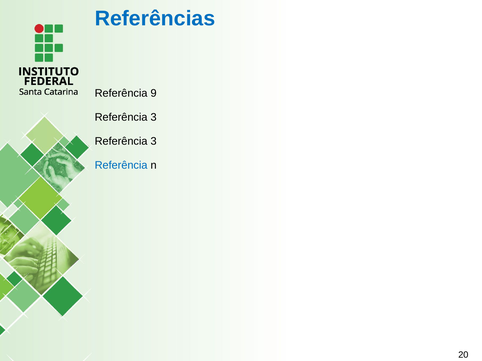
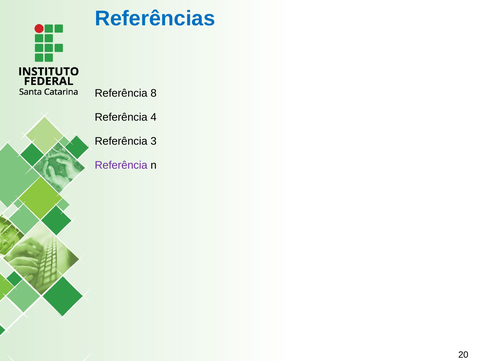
9: 9 -> 8
3 at (154, 117): 3 -> 4
Referência at (121, 166) colour: blue -> purple
